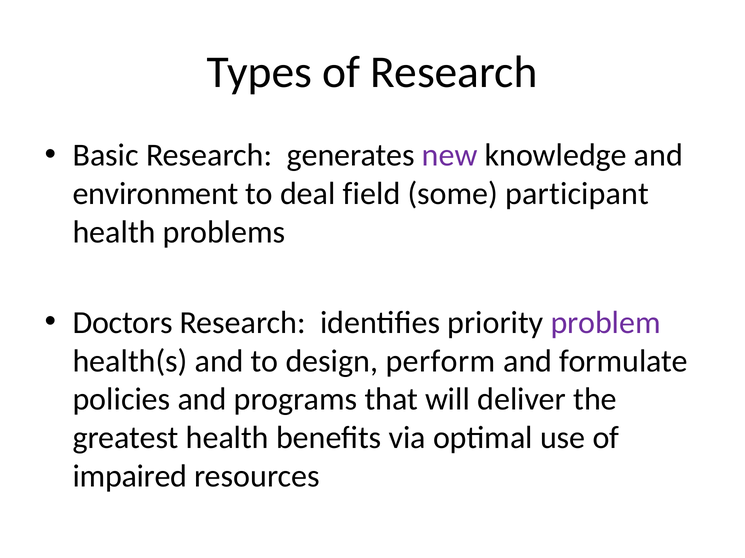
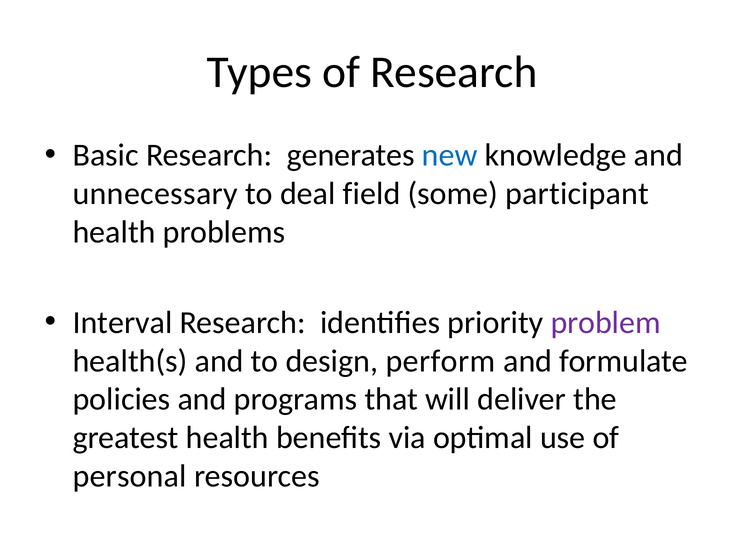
new colour: purple -> blue
environment: environment -> unnecessary
Doctors: Doctors -> Interval
impaired: impaired -> personal
